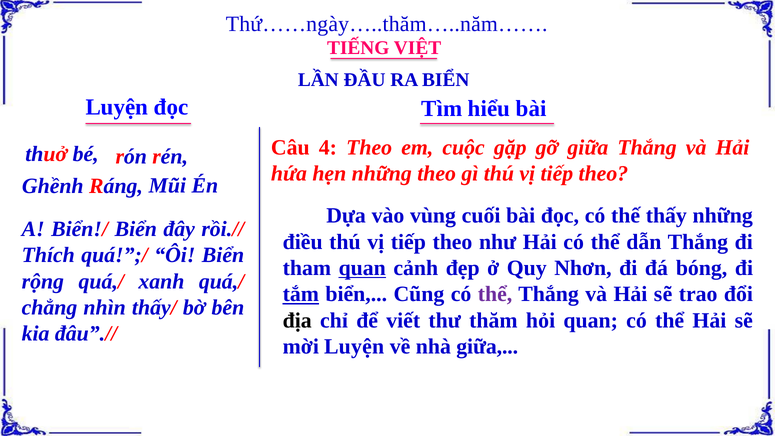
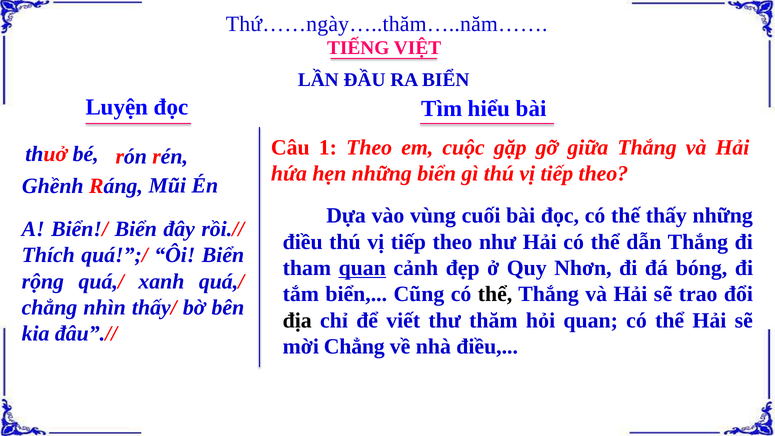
4: 4 -> 1
những theo: theo -> biển
tắm underline: present -> none
thể at (495, 294) colour: purple -> black
mời Luyện: Luyện -> Chẳng
nhà giữa: giữa -> điều
